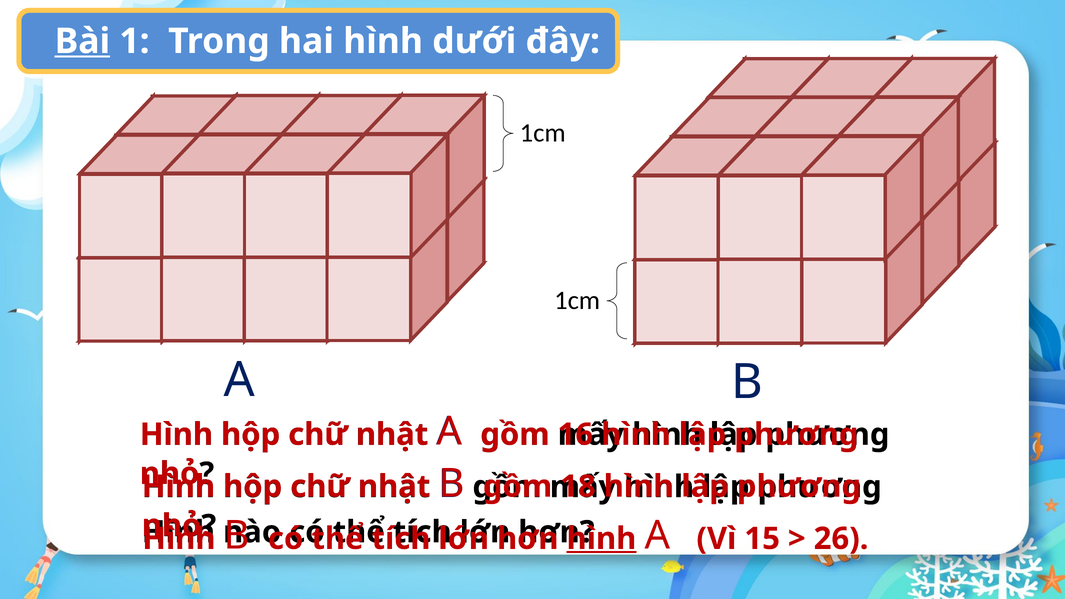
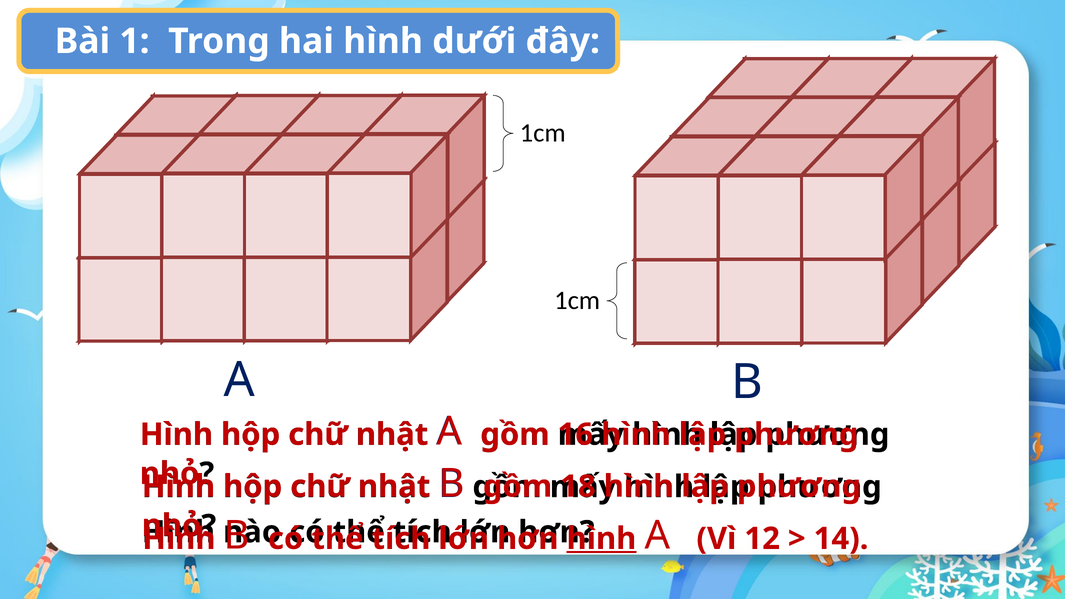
Bài underline: present -> none
15: 15 -> 12
26: 26 -> 14
